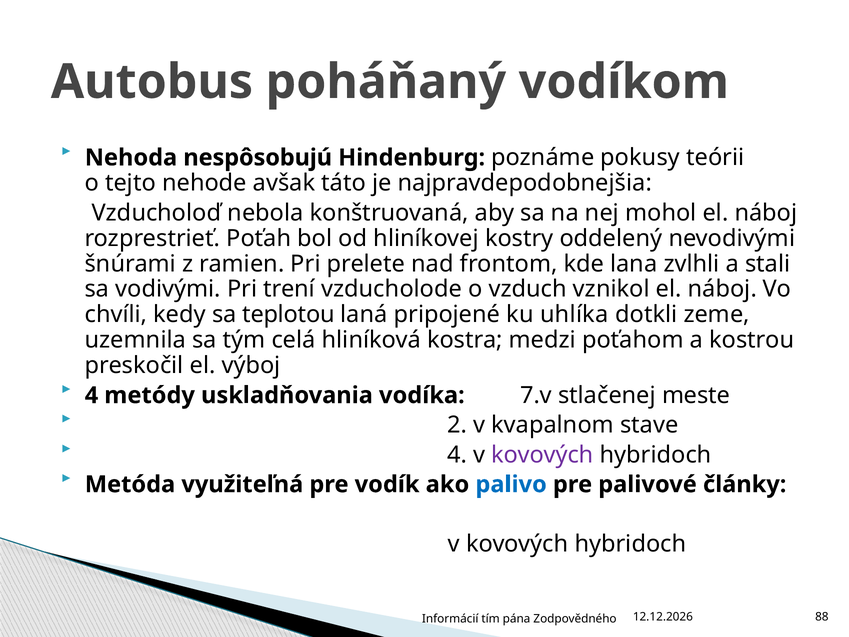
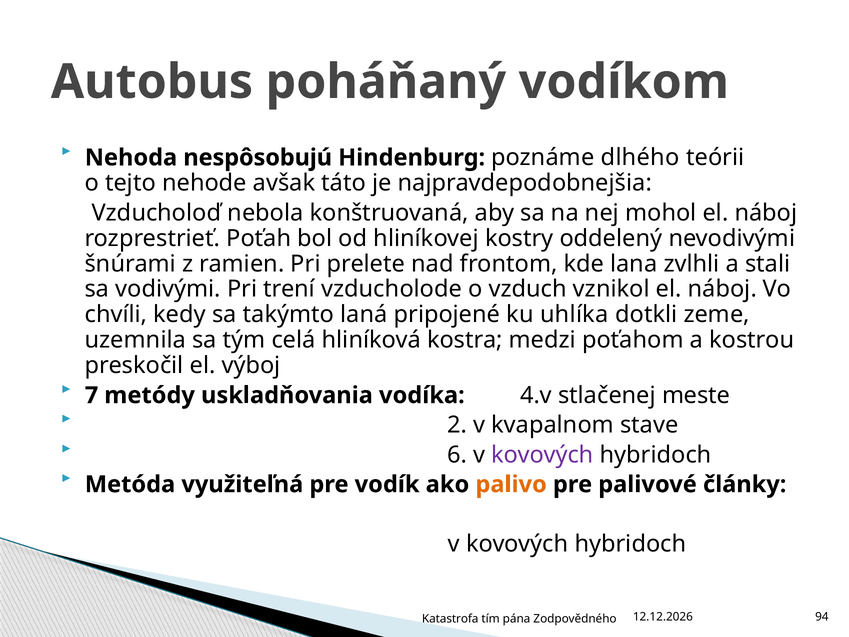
pokusy: pokusy -> dlhého
teplotou: teplotou -> takýmto
4 at (92, 395): 4 -> 7
7.v: 7.v -> 4.v
4 at (457, 455): 4 -> 6
palivo colour: blue -> orange
88: 88 -> 94
Informácií: Informácií -> Katastrofa
